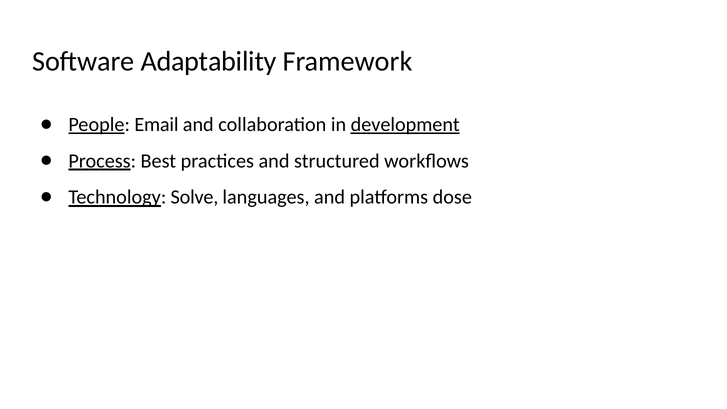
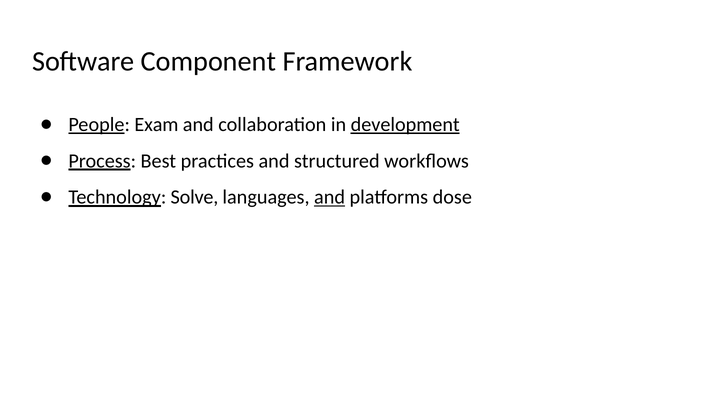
Adaptability: Adaptability -> Component
Email: Email -> Exam
and at (330, 197) underline: none -> present
